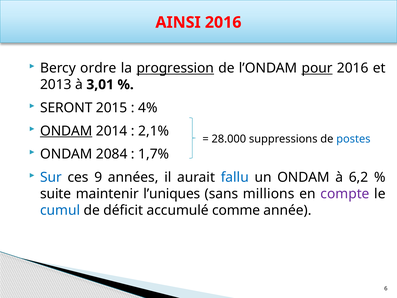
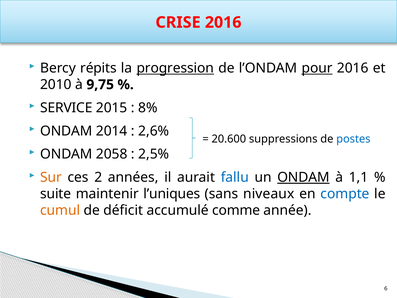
AINSI: AINSI -> CRISE
ordre: ordre -> répits
2013: 2013 -> 2010
3,01: 3,01 -> 9,75
SERONT: SERONT -> SERVICE
4%: 4% -> 8%
ONDAM at (66, 131) underline: present -> none
2,1%: 2,1% -> 2,6%
28.000: 28.000 -> 20.600
2084: 2084 -> 2058
1,7%: 1,7% -> 2,5%
Sur colour: blue -> orange
9: 9 -> 2
ONDAM at (303, 177) underline: none -> present
6,2: 6,2 -> 1,1
millions: millions -> niveaux
compte colour: purple -> blue
cumul colour: blue -> orange
